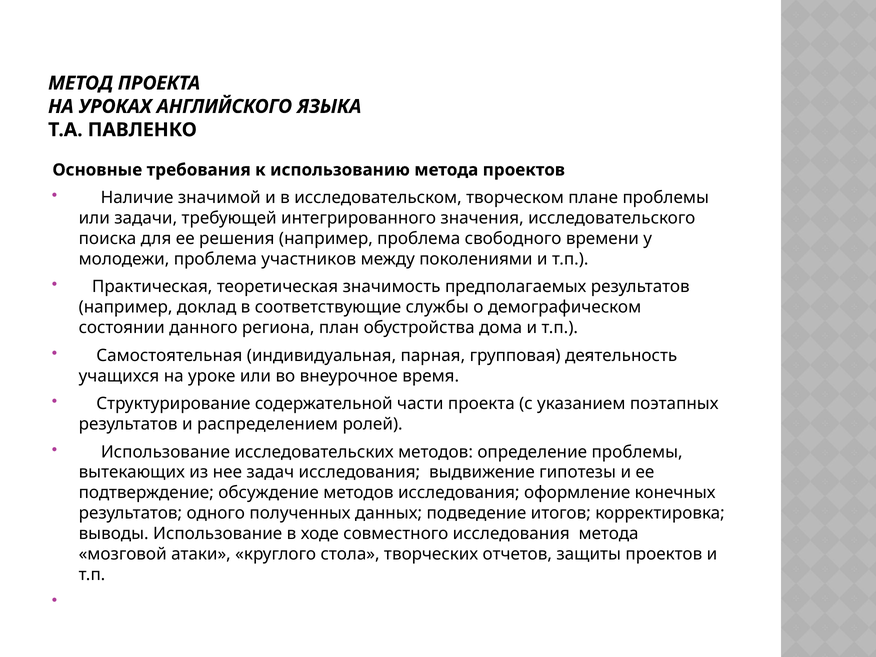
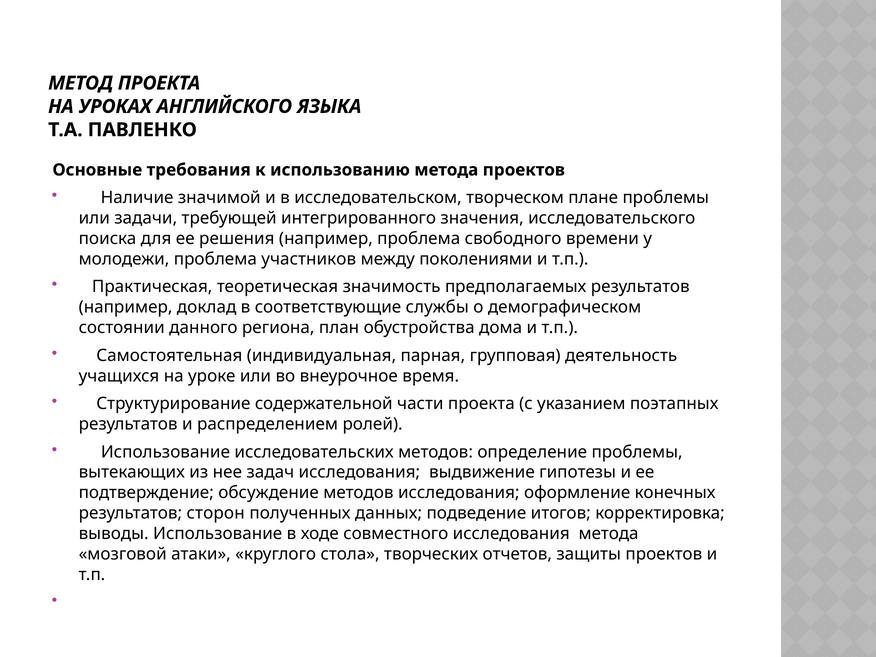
одного: одного -> сторон
